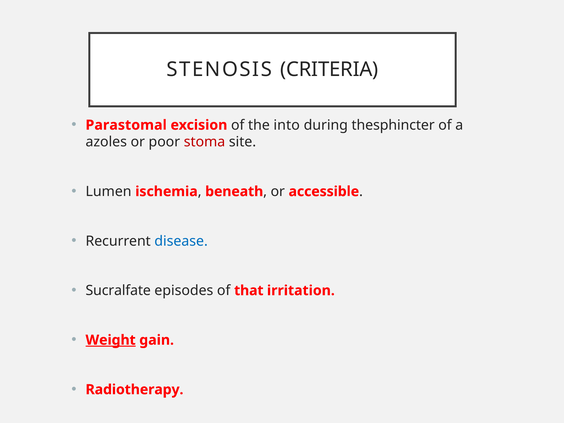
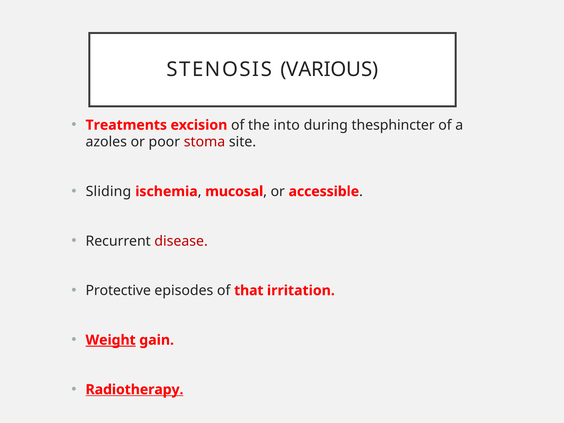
CRITERIA: CRITERIA -> VARIOUS
Parastomal: Parastomal -> Treatments
Lumen: Lumen -> Sliding
beneath: beneath -> mucosal
disease colour: blue -> red
Sucralfate: Sucralfate -> Protective
Radiotherapy underline: none -> present
